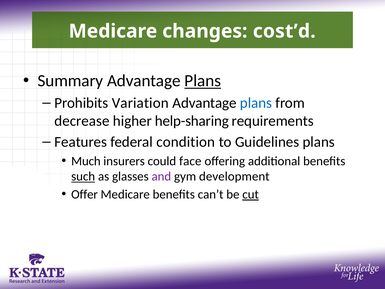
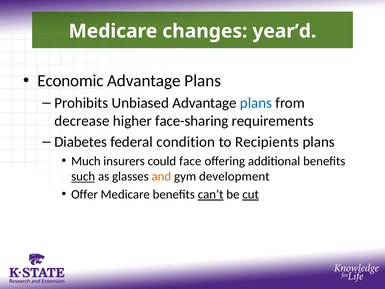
cost’d: cost’d -> year’d
Summary: Summary -> Economic
Plans at (203, 81) underline: present -> none
Variation: Variation -> Unbiased
help-sharing: help-sharing -> face-sharing
Features: Features -> Diabetes
Guidelines: Guidelines -> Recipients
and colour: purple -> orange
can’t underline: none -> present
